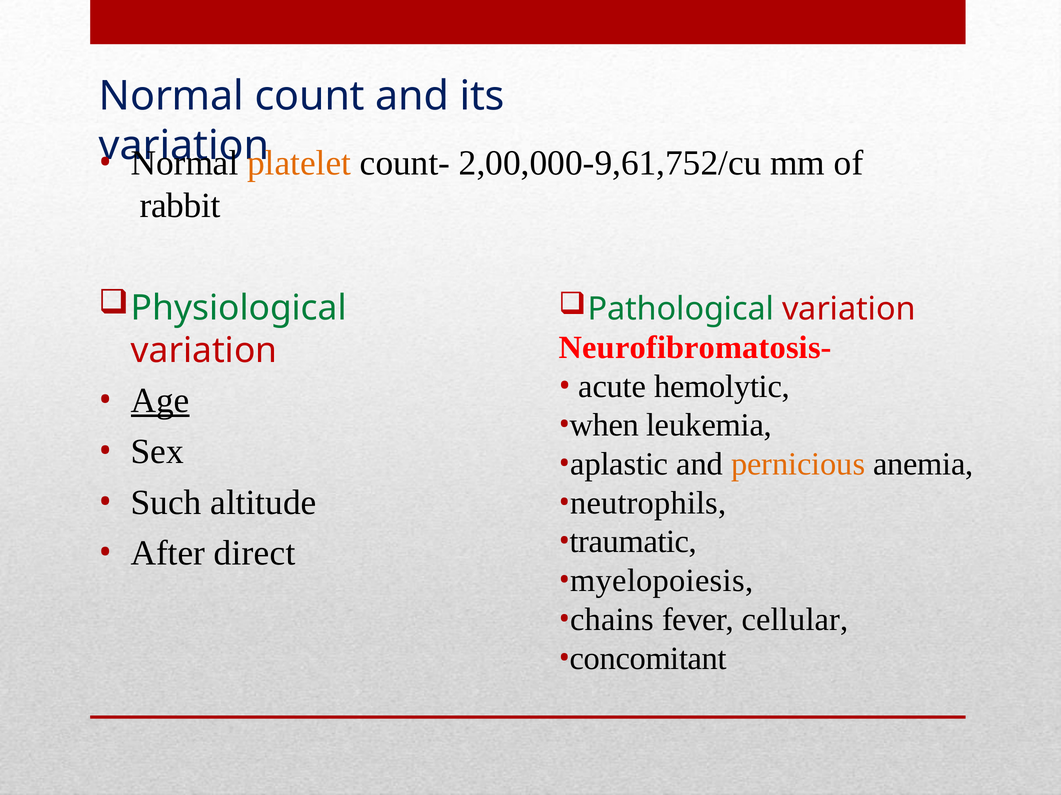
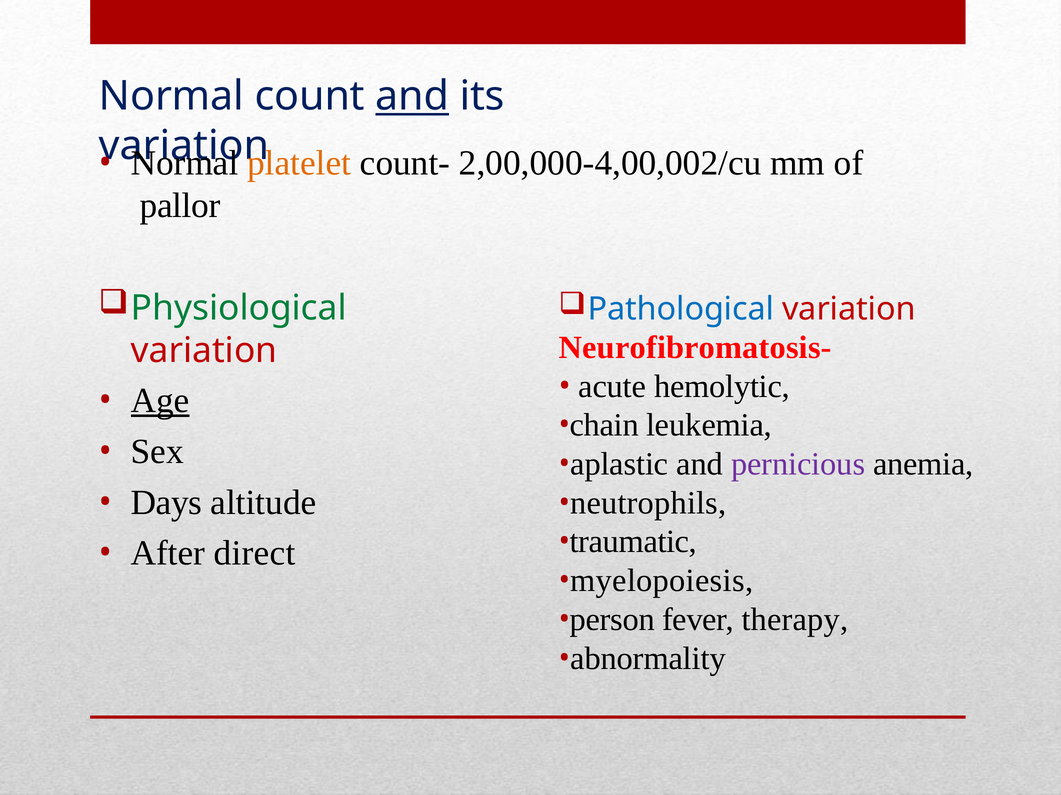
and at (412, 96) underline: none -> present
2,00,000-9,61,752/cu: 2,00,000-9,61,752/cu -> 2,00,000-4,00,002/cu
rabbit: rabbit -> pallor
Pathological colour: green -> blue
when: when -> chain
pernicious colour: orange -> purple
Such: Such -> Days
chains: chains -> person
cellular: cellular -> therapy
concomitant: concomitant -> abnormality
